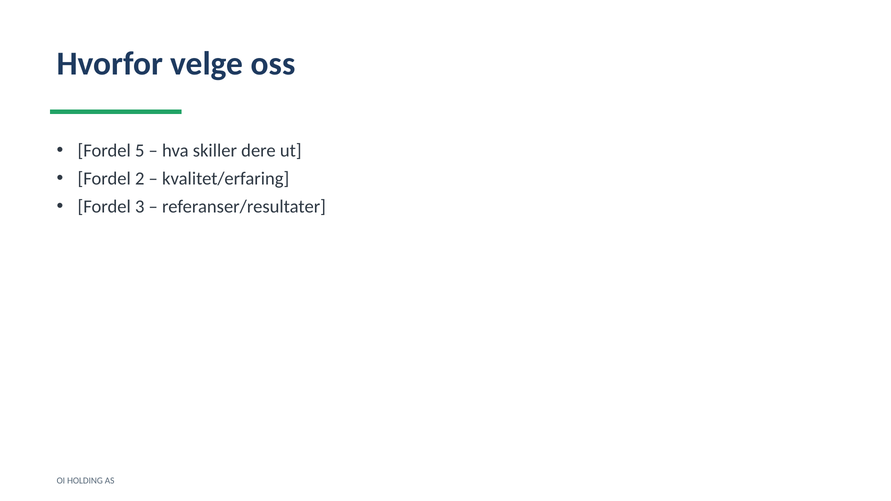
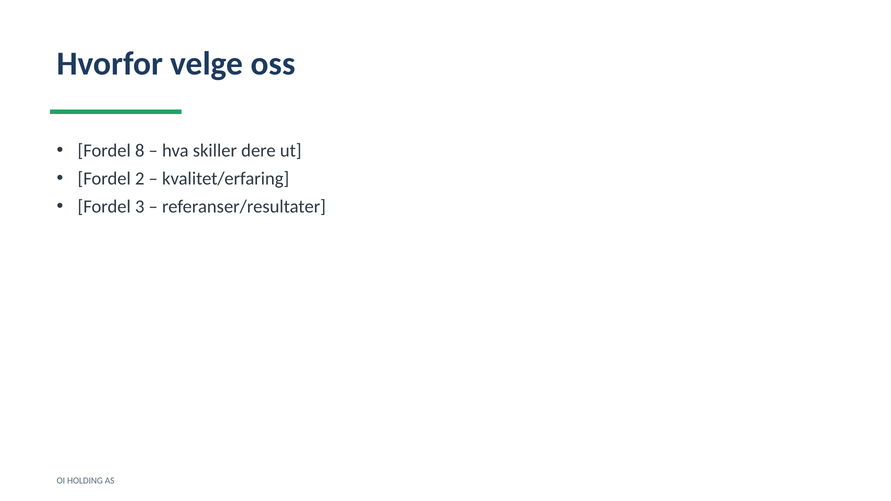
5: 5 -> 8
